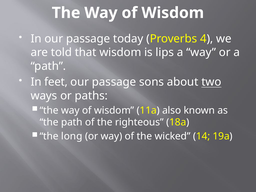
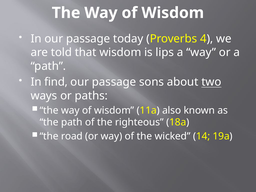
feet: feet -> find
long: long -> road
